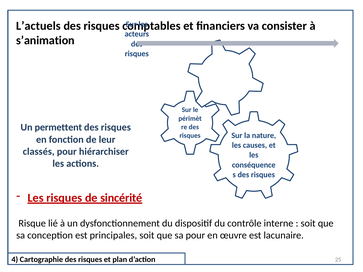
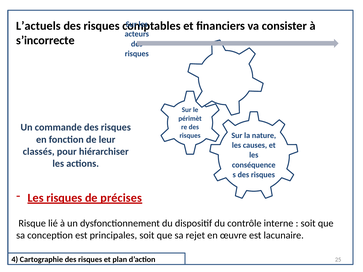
s’animation: s’animation -> s’incorrecte
permettent: permettent -> commande
sincérité: sincérité -> précises
sa pour: pour -> rejet
